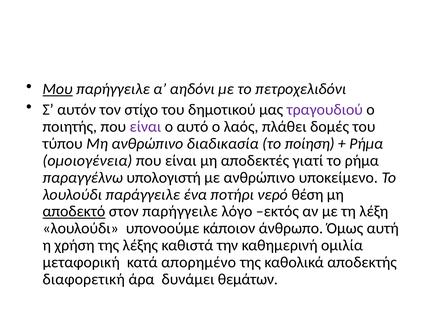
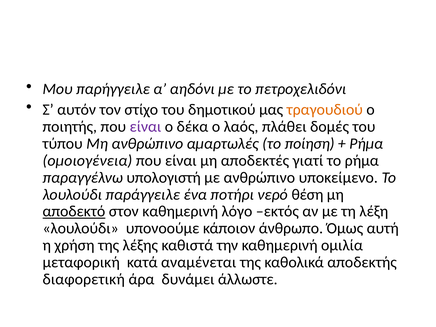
Μου underline: present -> none
τραγουδιού colour: purple -> orange
αυτό: αυτό -> δέκα
διαδικασία: διαδικασία -> αμαρτωλές
στον παρήγγειλε: παρήγγειλε -> καθημερινή
απορημένο: απορημένο -> αναμένεται
θεμάτων: θεμάτων -> άλλωστε
